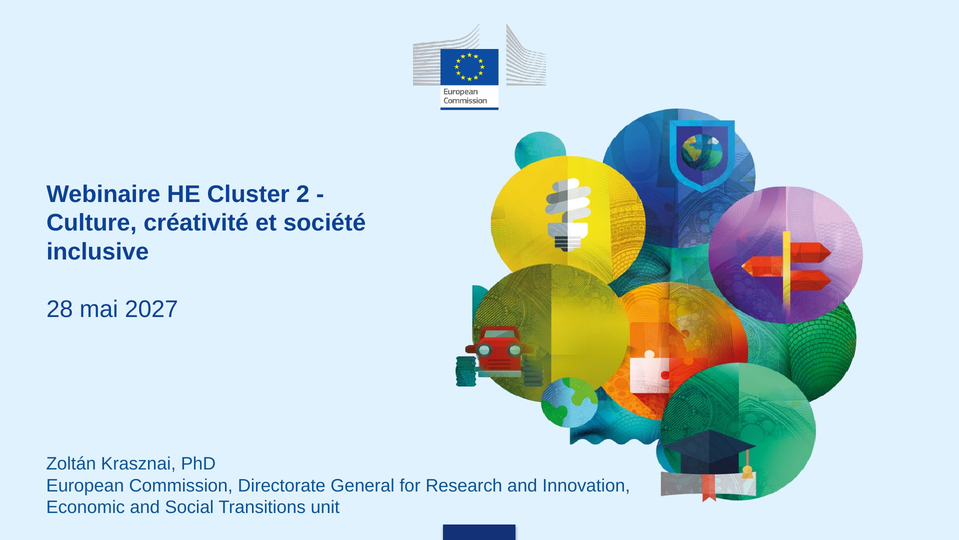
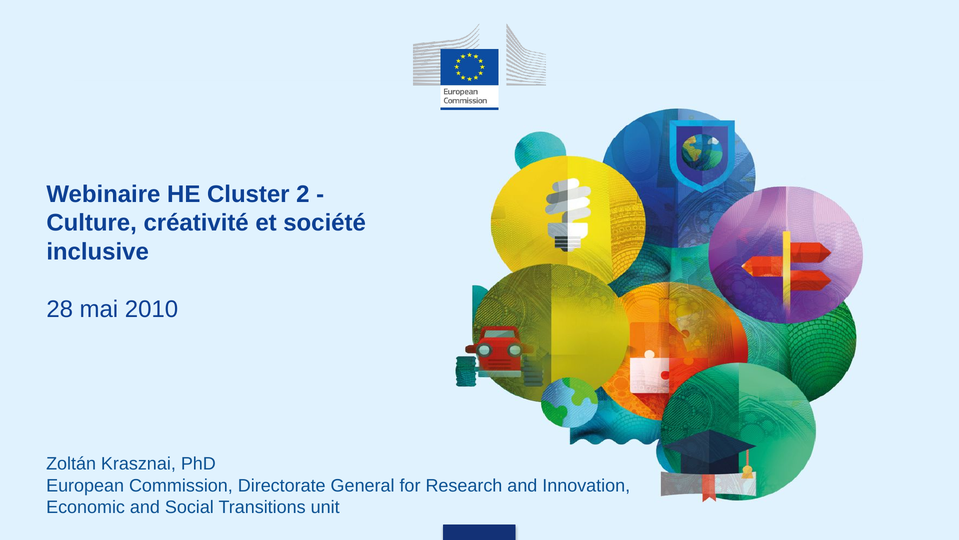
2027: 2027 -> 2010
